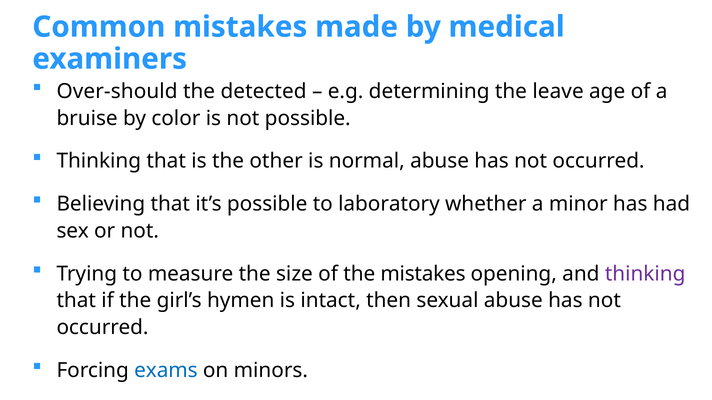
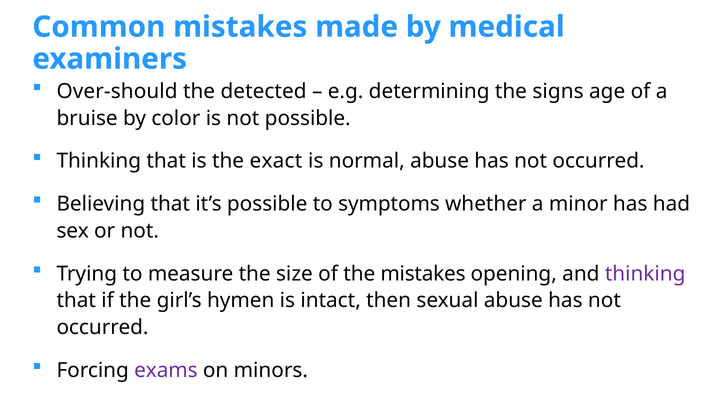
leave: leave -> signs
other: other -> exact
laboratory: laboratory -> symptoms
exams colour: blue -> purple
